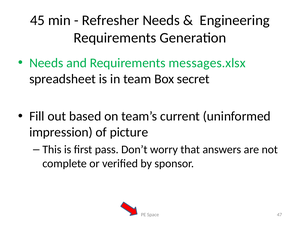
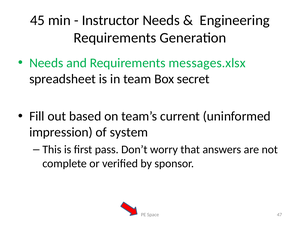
Refresher: Refresher -> Instructor
picture: picture -> system
